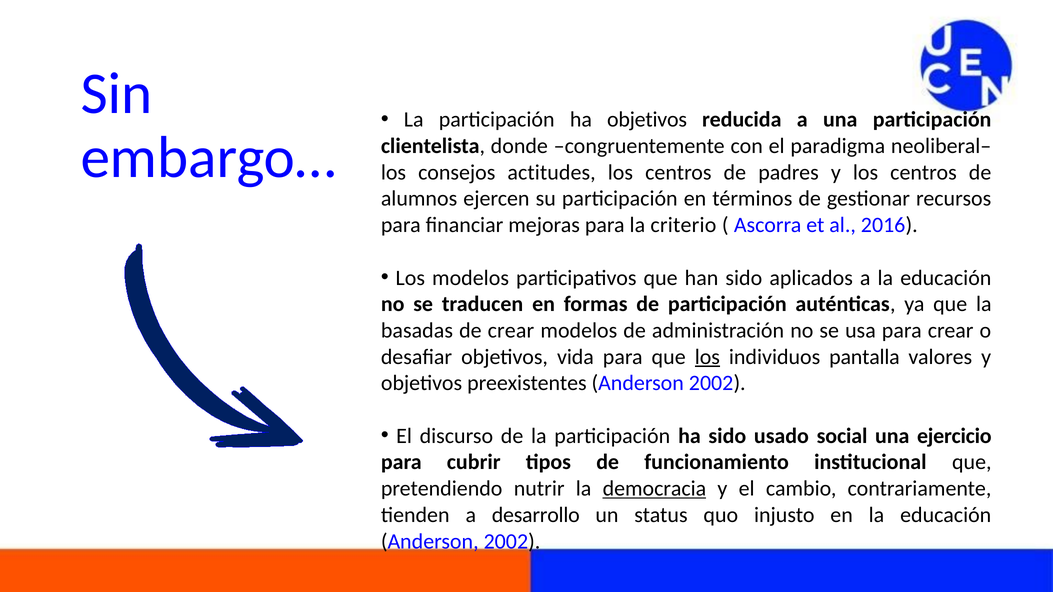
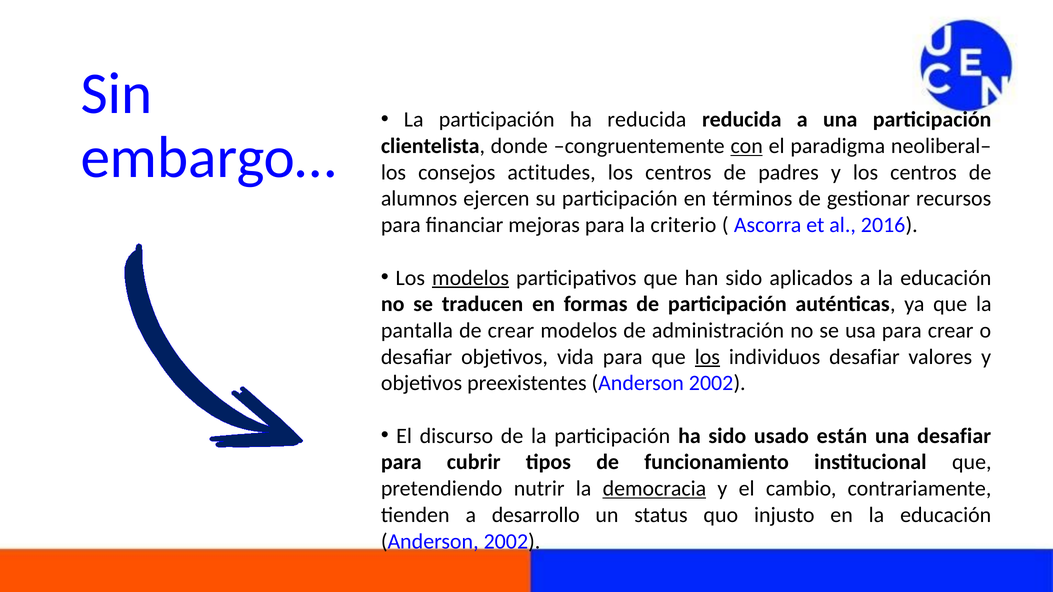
ha objetivos: objetivos -> reducida
con underline: none -> present
modelos at (471, 278) underline: none -> present
basadas: basadas -> pantalla
individuos pantalla: pantalla -> desafiar
social: social -> están
una ejercicio: ejercicio -> desafiar
